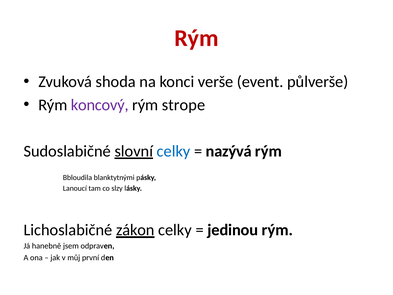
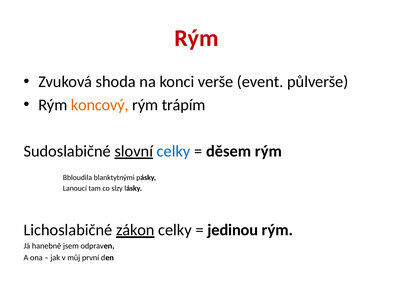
koncový colour: purple -> orange
strope: strope -> trápím
nazývá: nazývá -> děsem
